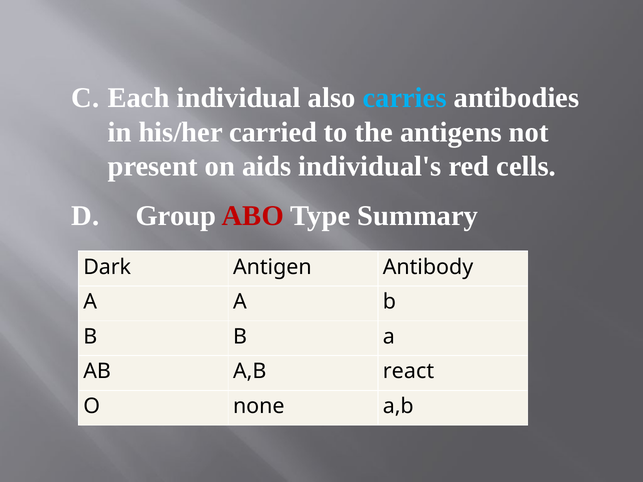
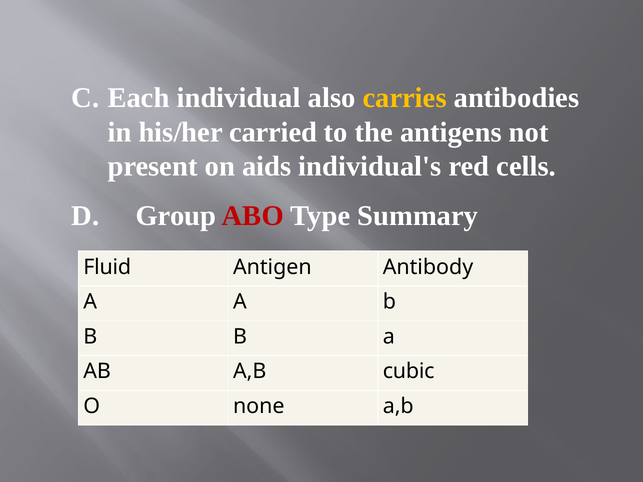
carries colour: light blue -> yellow
Dark: Dark -> Fluid
react: react -> cubic
